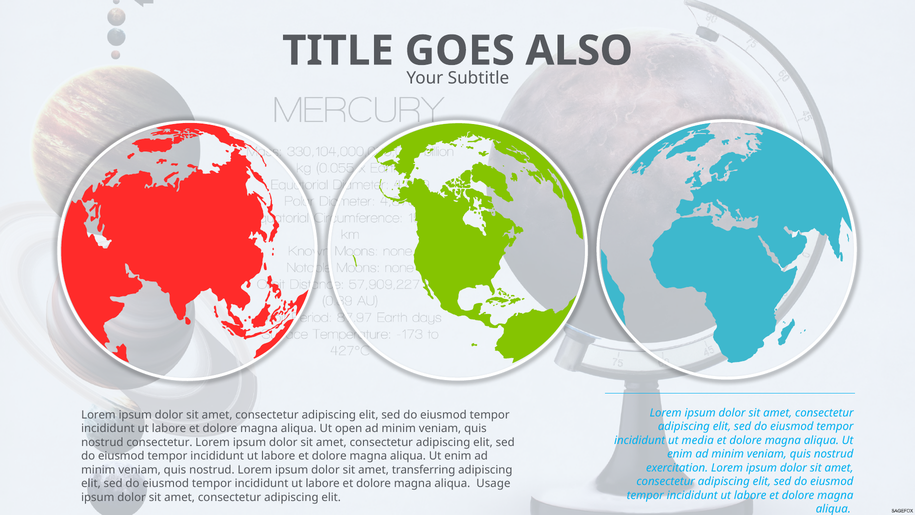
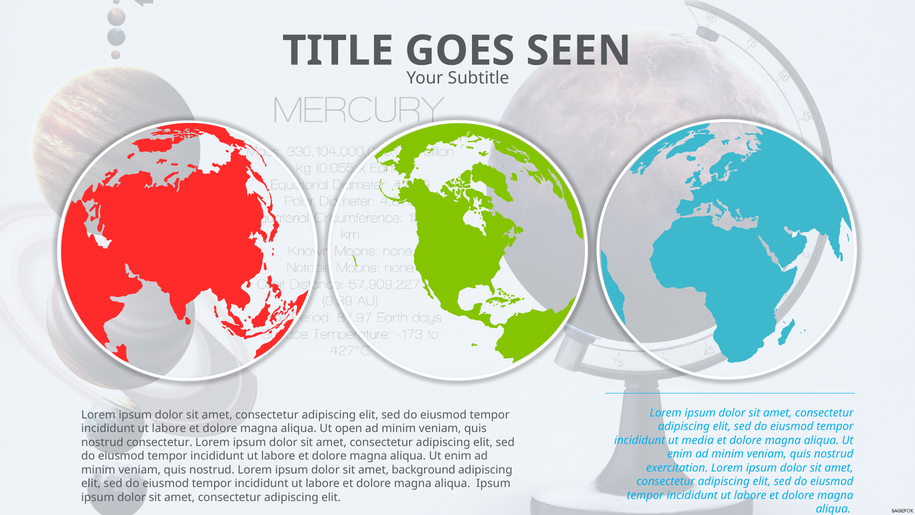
ALSO: ALSO -> SEEN
transferring: transferring -> background
aliqua Usage: Usage -> Ipsum
